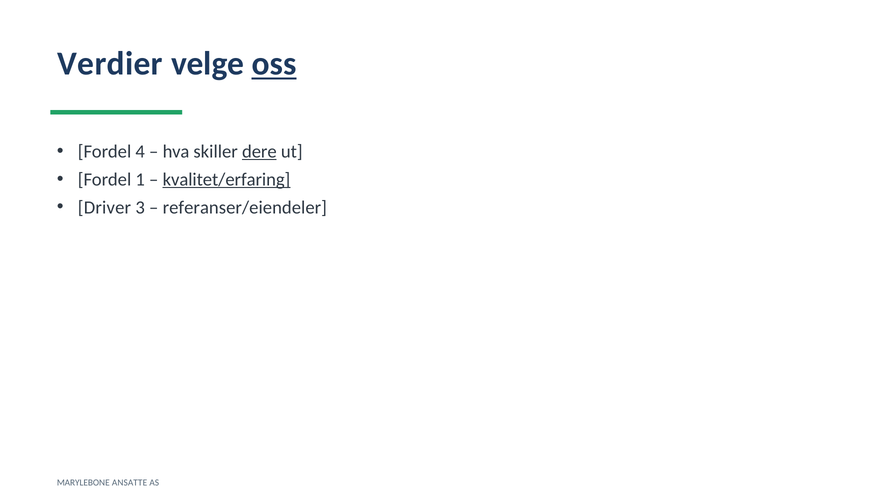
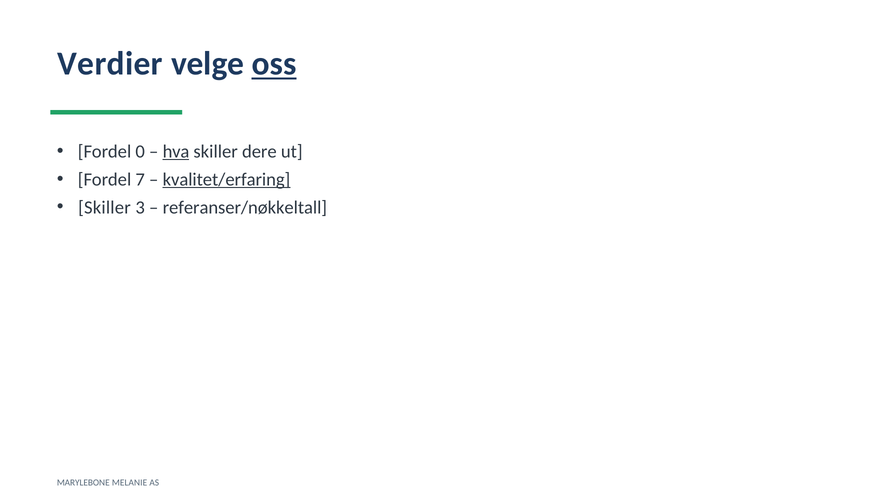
4: 4 -> 0
hva underline: none -> present
dere underline: present -> none
1: 1 -> 7
Driver at (104, 207): Driver -> Skiller
referanser/eiendeler: referanser/eiendeler -> referanser/nøkkeltall
ANSATTE: ANSATTE -> MELANIE
